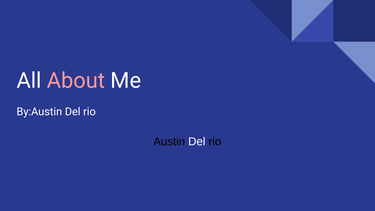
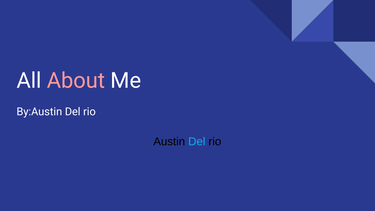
Del at (197, 142) colour: white -> light blue
